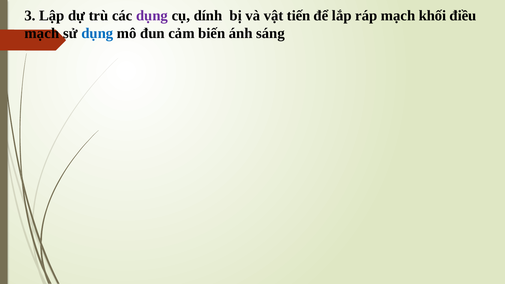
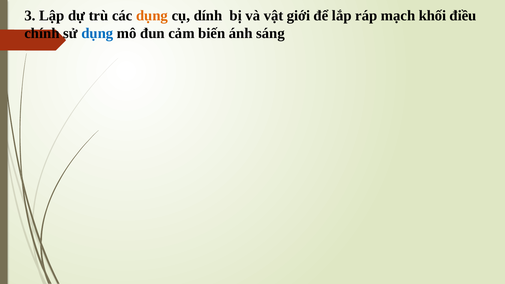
dụng at (152, 16) colour: purple -> orange
tiến: tiến -> giới
mạch at (42, 33): mạch -> chính
